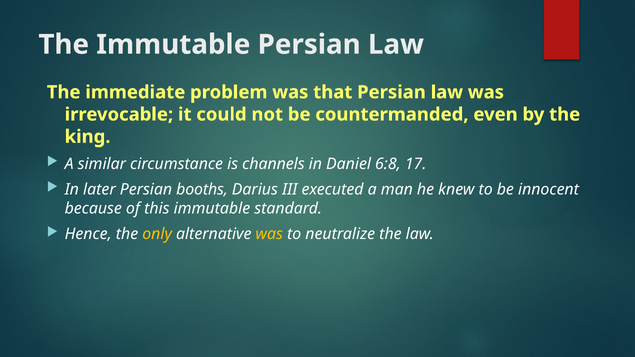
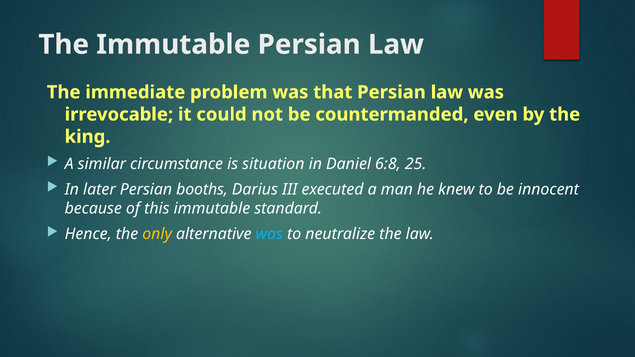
channels: channels -> situation
17: 17 -> 25
was at (269, 234) colour: yellow -> light blue
